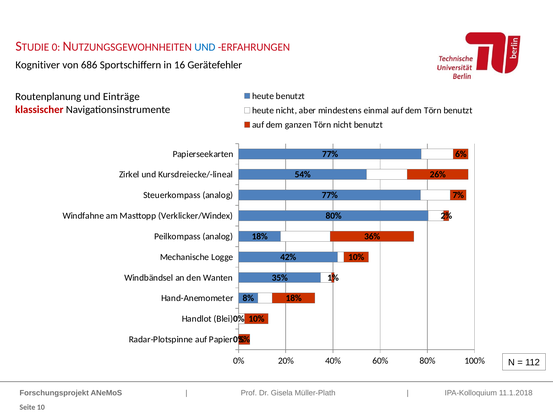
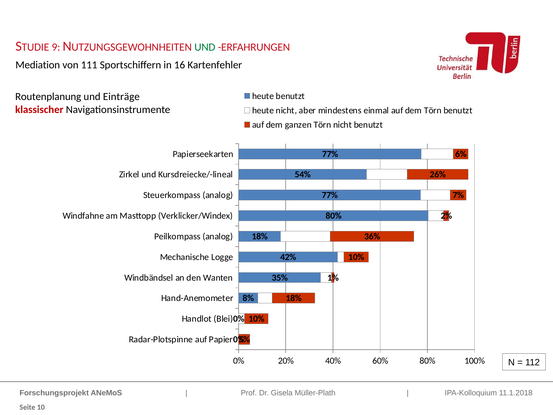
0: 0 -> 9
UND at (205, 47) colour: blue -> green
Kognitiver: Kognitiver -> Mediation
686: 686 -> 111
Gerätefehler: Gerätefehler -> Kartenfehler
